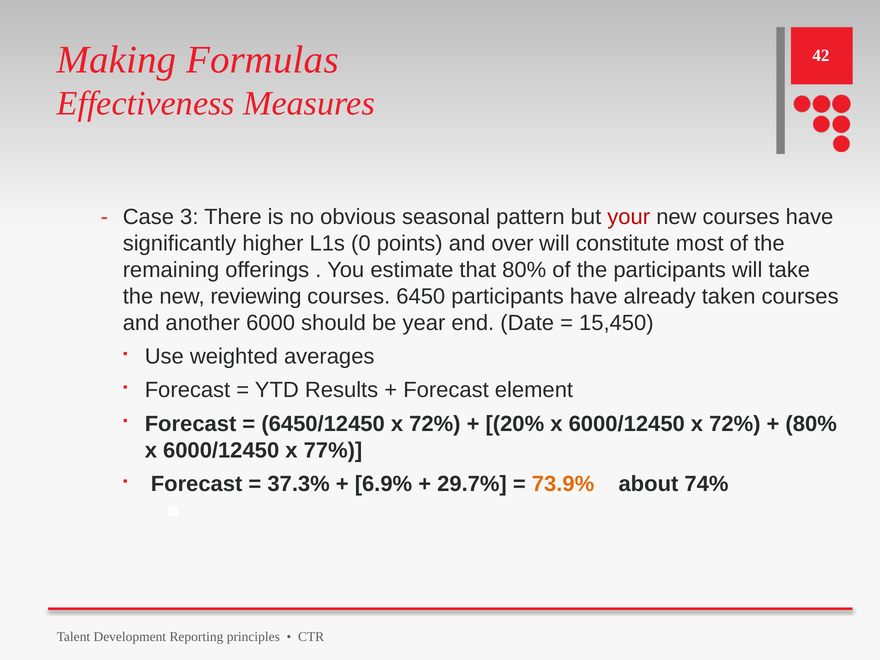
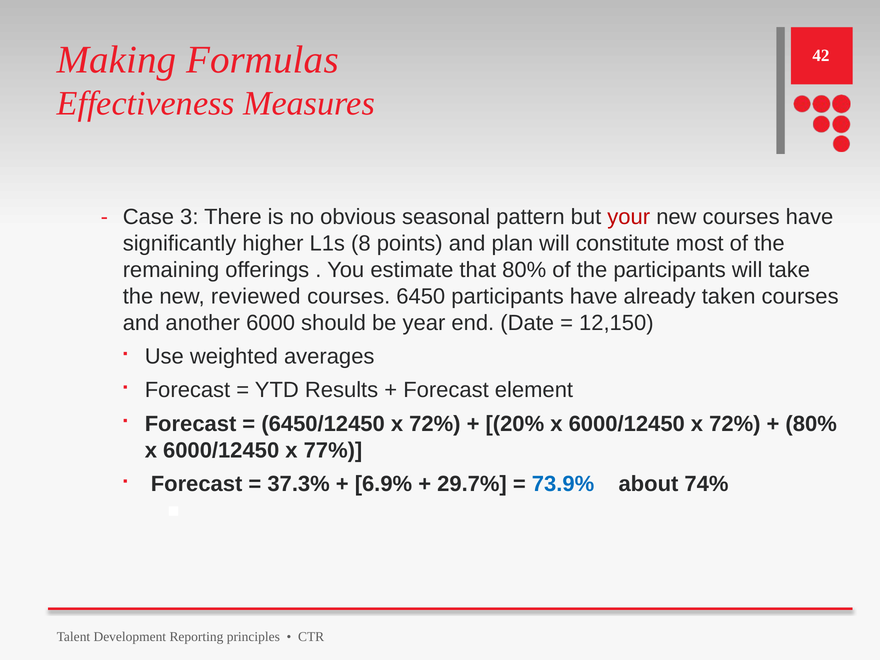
0: 0 -> 8
over: over -> plan
reviewing: reviewing -> reviewed
15,450: 15,450 -> 12,150
73.9% colour: orange -> blue
